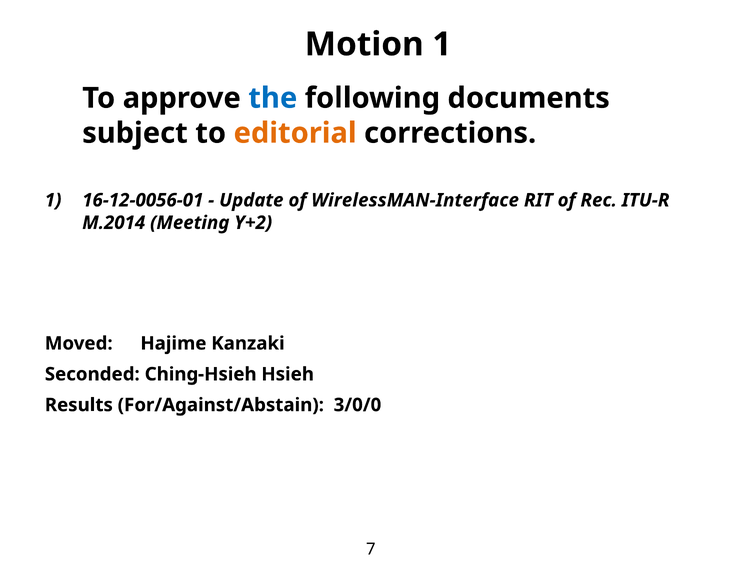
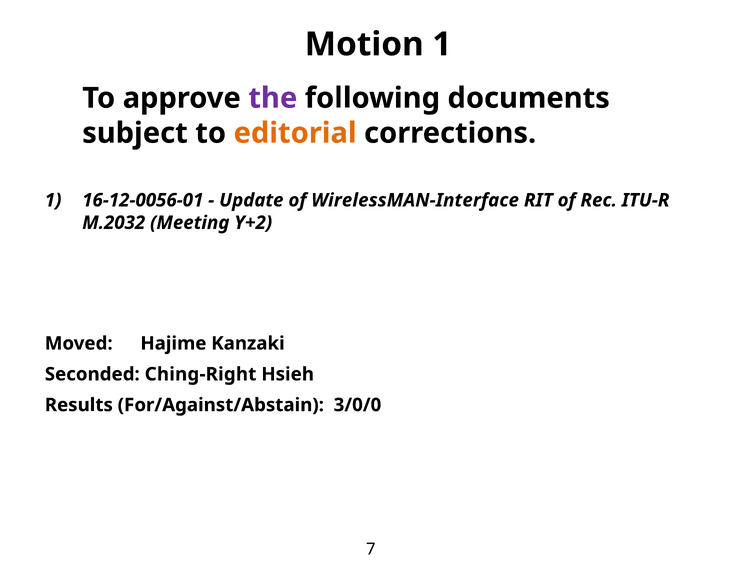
the colour: blue -> purple
M.2014: M.2014 -> M.2032
Ching-Hsieh: Ching-Hsieh -> Ching-Right
